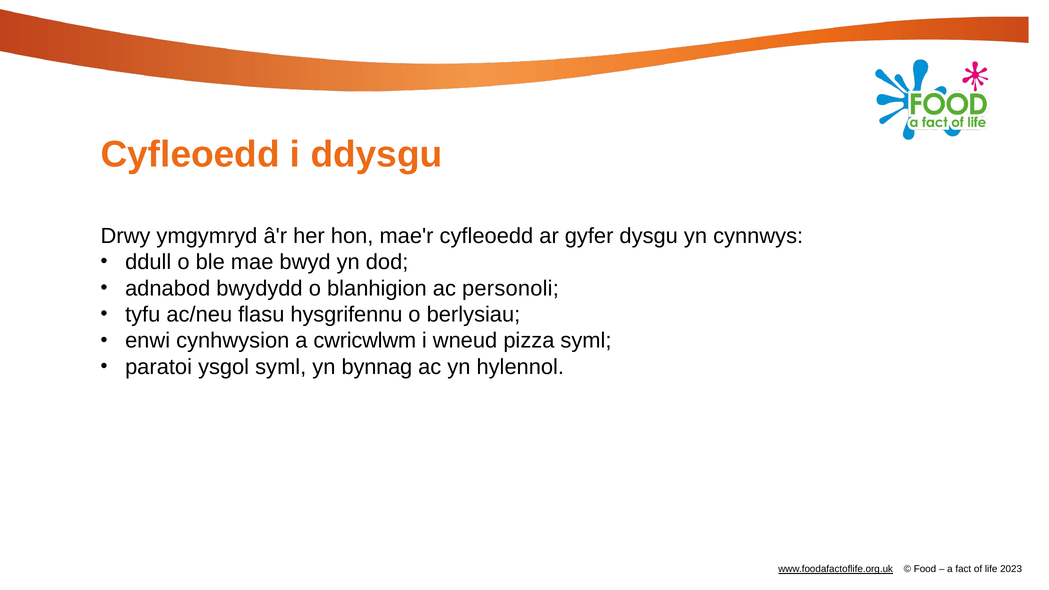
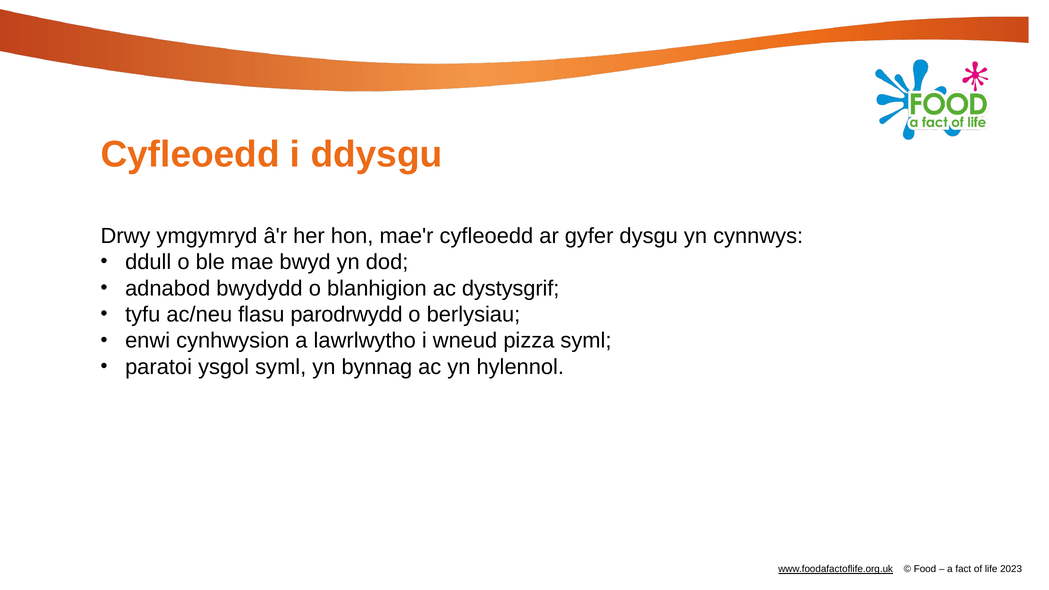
personoli: personoli -> dystysgrif
hysgrifennu: hysgrifennu -> parodrwydd
cwricwlwm: cwricwlwm -> lawrlwytho
